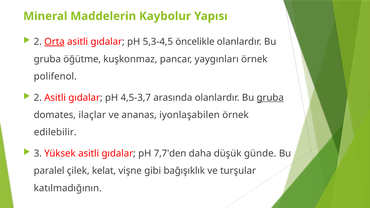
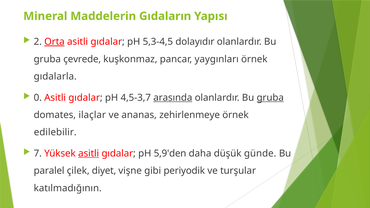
Kaybolur: Kaybolur -> Gıdaların
öncelikle: öncelikle -> dolayıdır
öğütme: öğütme -> çevrede
polifenol: polifenol -> gıdalarla
2 at (38, 98): 2 -> 0
arasında underline: none -> present
iyonlaşabilen: iyonlaşabilen -> zehirlenmeye
3: 3 -> 7
asitli at (89, 154) underline: none -> present
7,7'den: 7,7'den -> 5,9'den
kelat: kelat -> diyet
bağışıklık: bağışıklık -> periyodik
